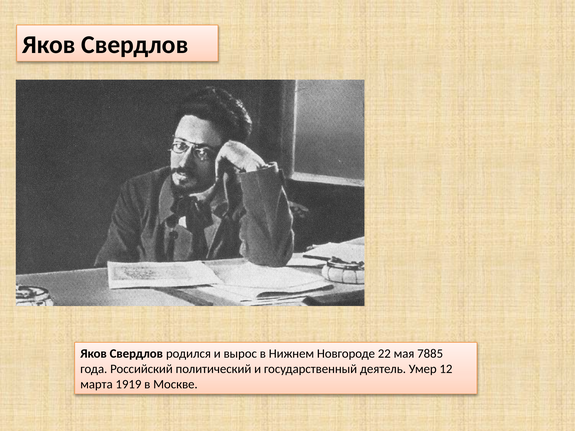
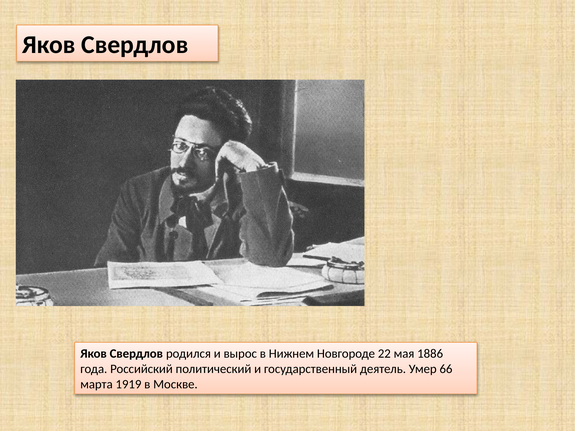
7885: 7885 -> 1886
12: 12 -> 66
